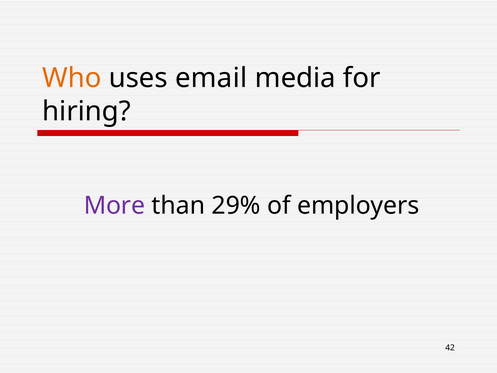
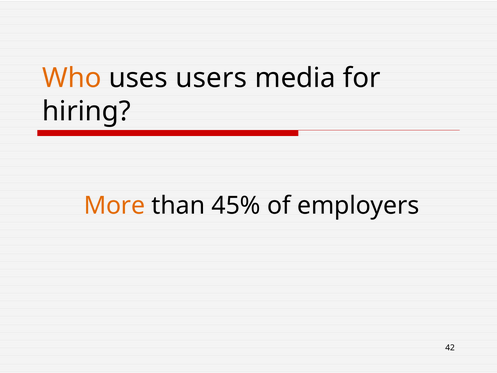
email: email -> users
More colour: purple -> orange
29%: 29% -> 45%
